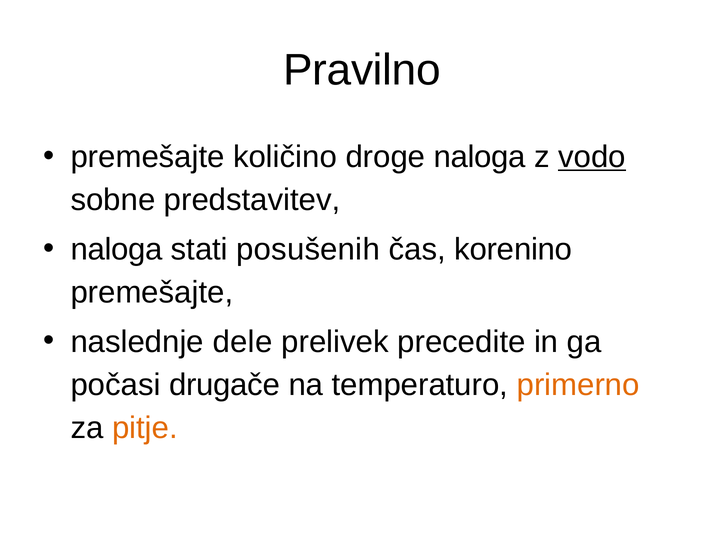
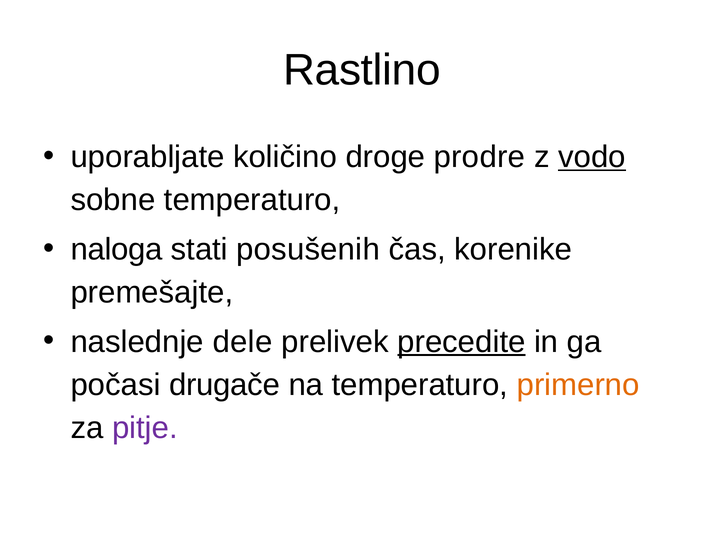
Pravilno: Pravilno -> Rastlino
premešajte at (148, 157): premešajte -> uporabljate
droge naloga: naloga -> prodre
sobne predstavitev: predstavitev -> temperaturo
korenino: korenino -> korenike
precedite underline: none -> present
pitje colour: orange -> purple
